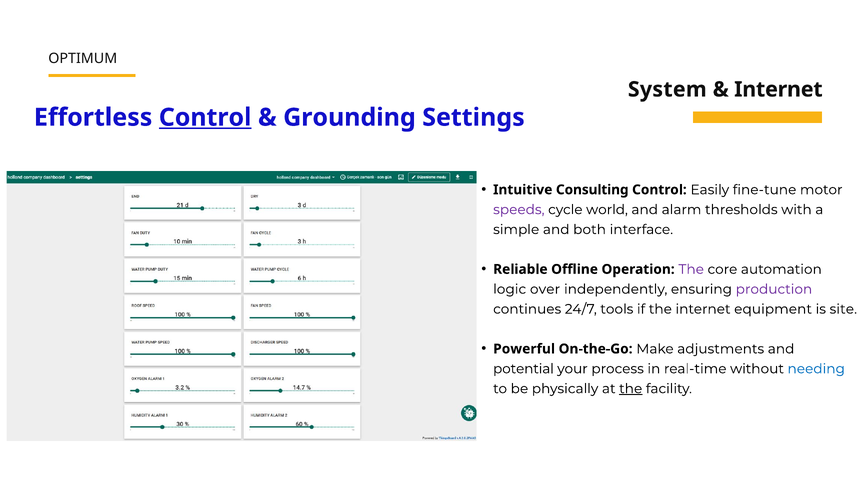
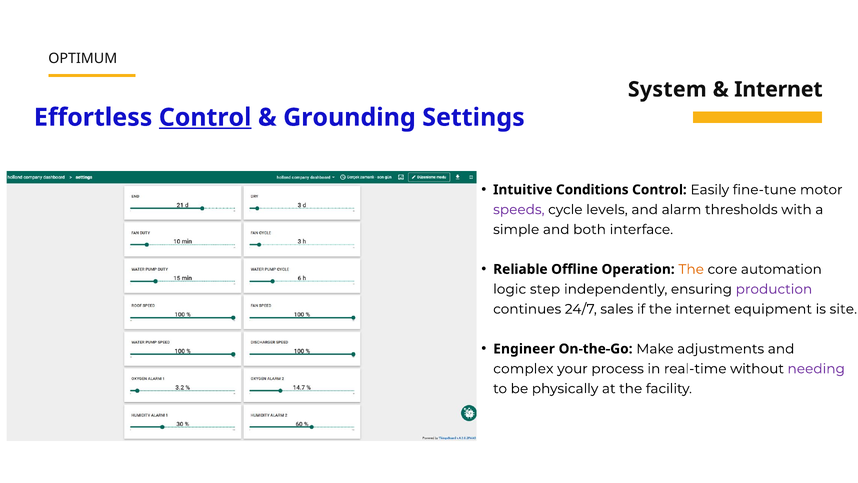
Consulting: Consulting -> Conditions
world: world -> levels
The at (691, 269) colour: purple -> orange
over: over -> step
tools: tools -> sales
Powerful: Powerful -> Engineer
potential: potential -> complex
needing colour: blue -> purple
the at (631, 388) underline: present -> none
